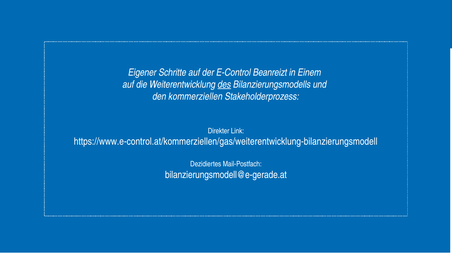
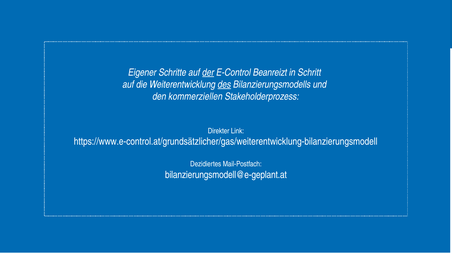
der underline: none -> present
Einem: Einem -> Schritt
https://www.e-control.at/kommerziellen/gas/weiterentwicklung-bilanzierungsmodell: https://www.e-control.at/kommerziellen/gas/weiterentwicklung-bilanzierungsmodell -> https://www.e-control.at/grundsätzlicher/gas/weiterentwicklung-bilanzierungsmodell
bilanzierungsmodell@e-gerade.at: bilanzierungsmodell@e-gerade.at -> bilanzierungsmodell@e-geplant.at
